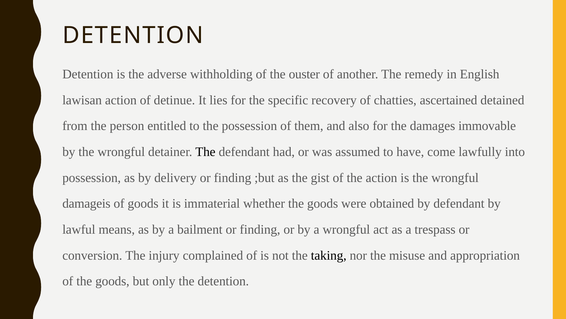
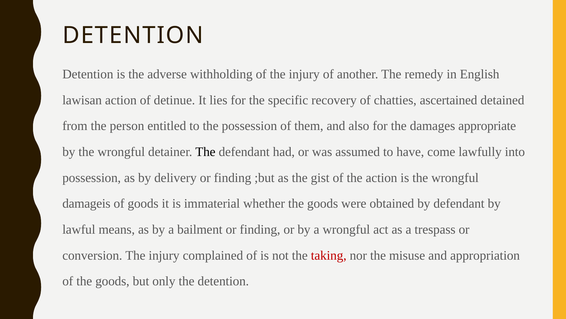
of the ouster: ouster -> injury
immovable: immovable -> appropriate
taking colour: black -> red
